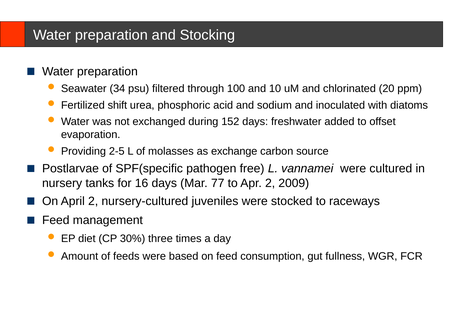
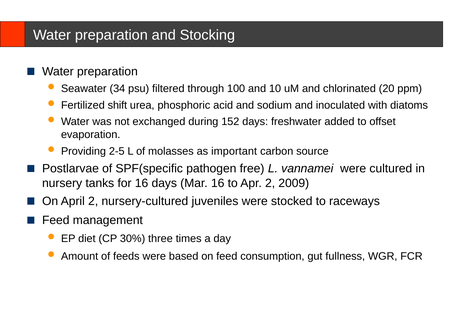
exchange: exchange -> important
Mar 77: 77 -> 16
